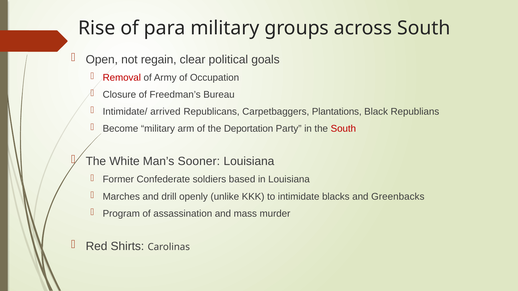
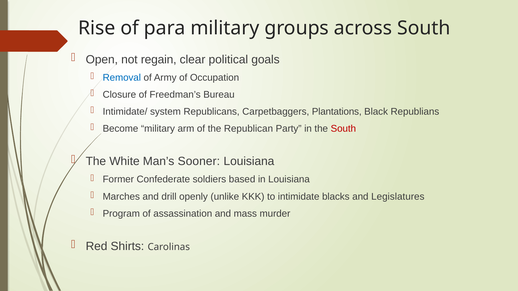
Removal colour: red -> blue
arrived: arrived -> system
Deportation: Deportation -> Republican
Greenbacks: Greenbacks -> Legislatures
